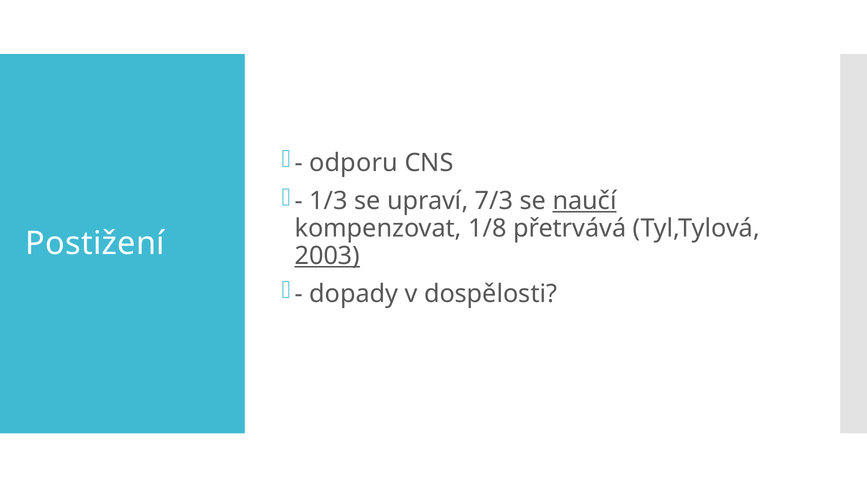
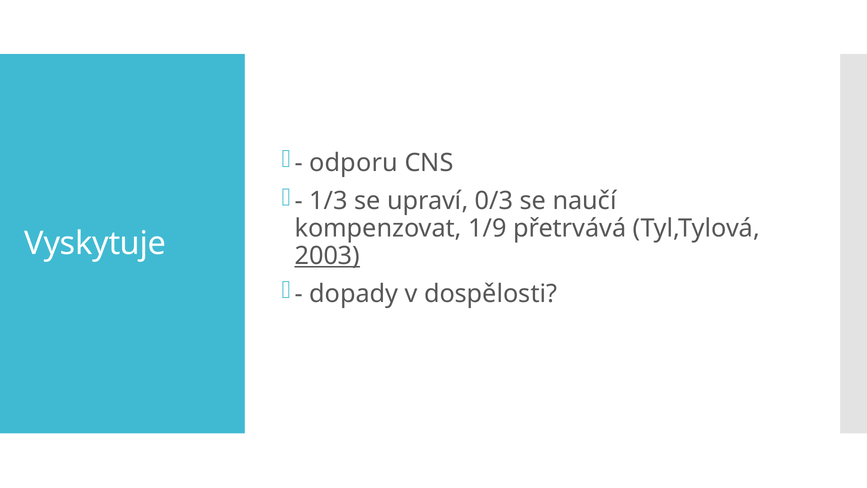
7/3: 7/3 -> 0/3
naučí underline: present -> none
1/8: 1/8 -> 1/9
Postižení: Postižení -> Vyskytuje
